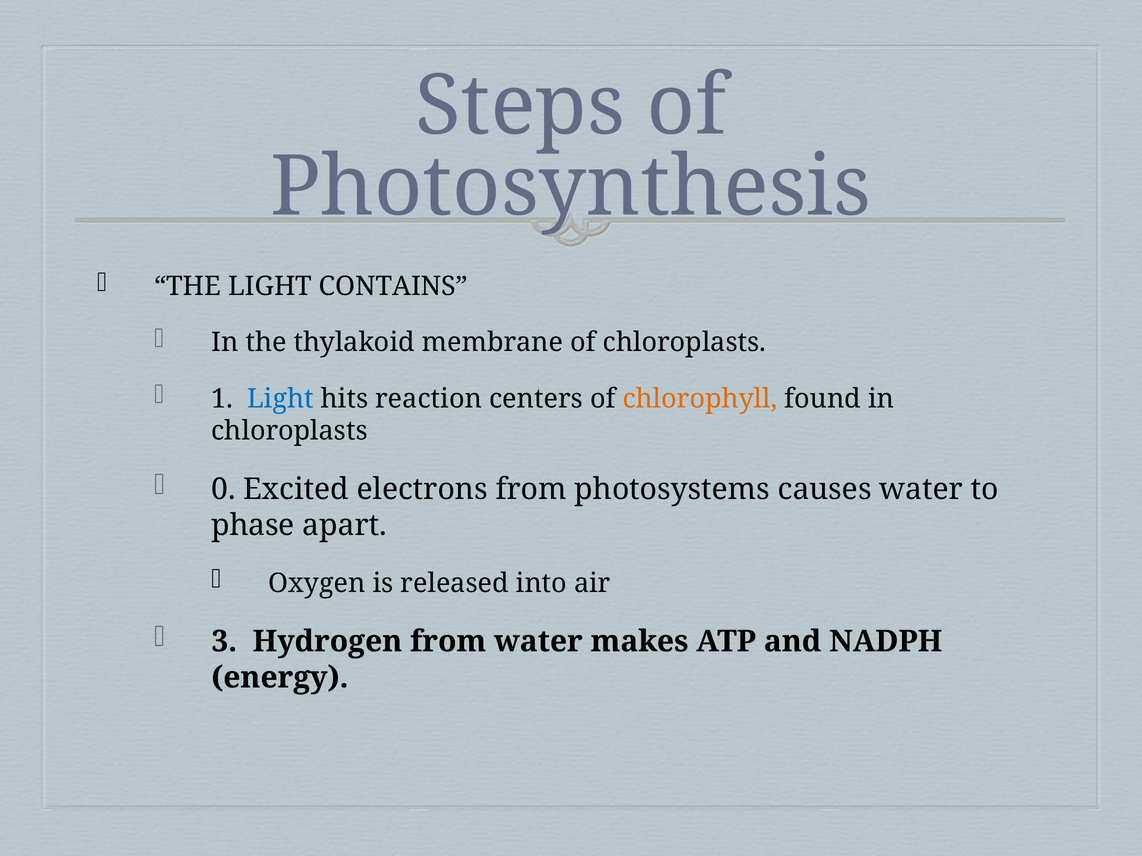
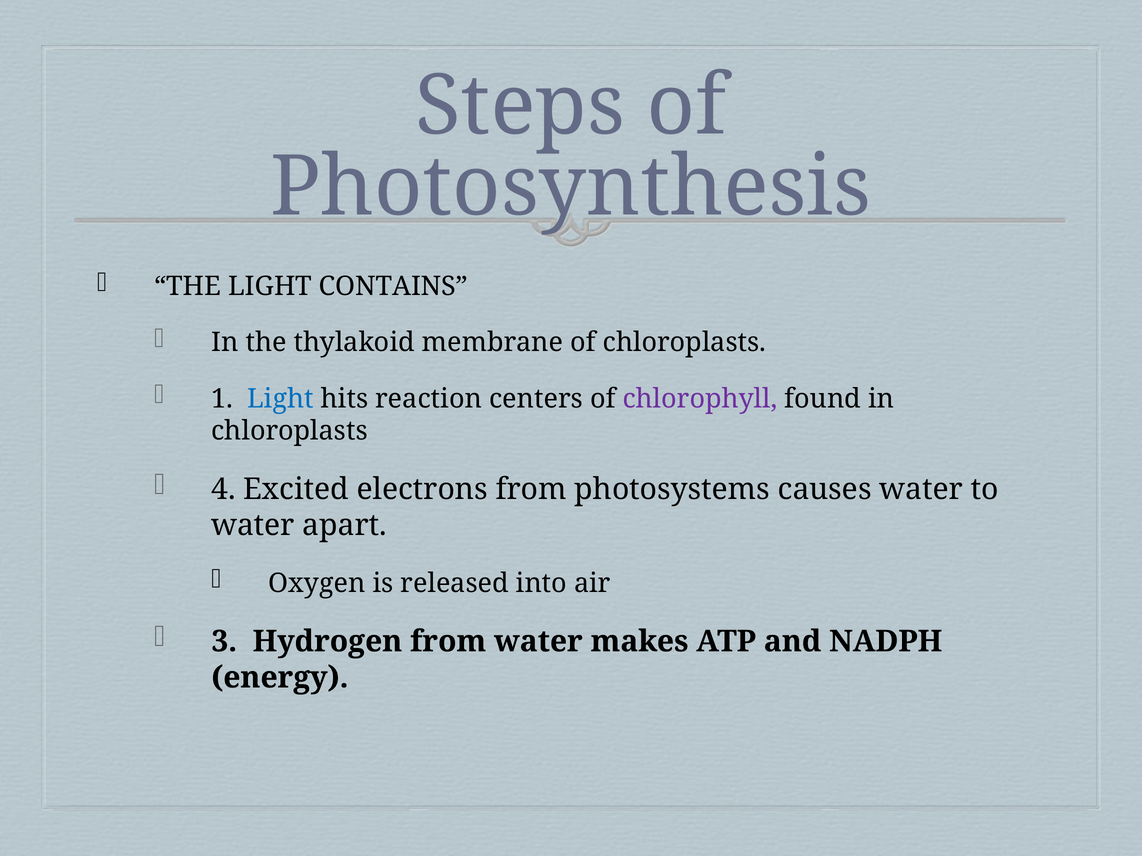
chlorophyll colour: orange -> purple
0: 0 -> 4
phase at (253, 526): phase -> water
